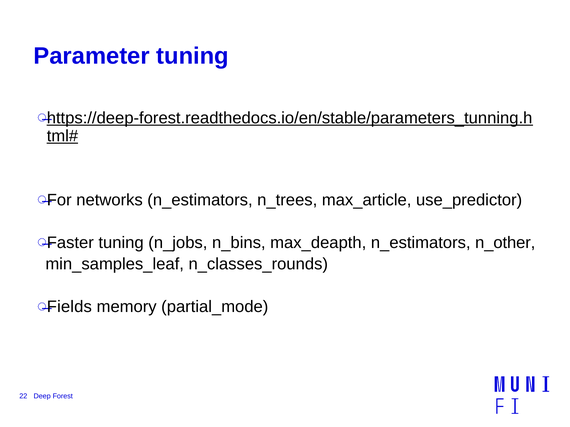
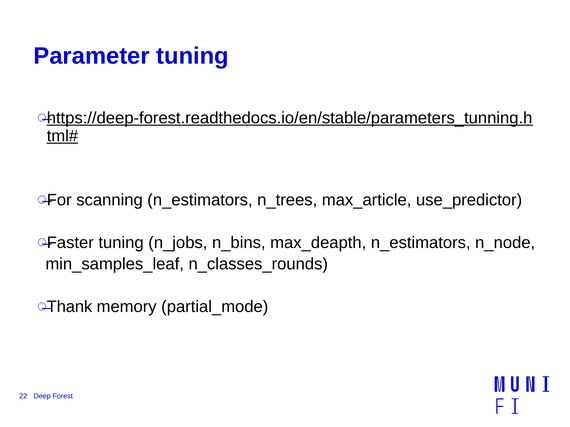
networks: networks -> scanning
n_other: n_other -> n_node
Fields: Fields -> Thank
